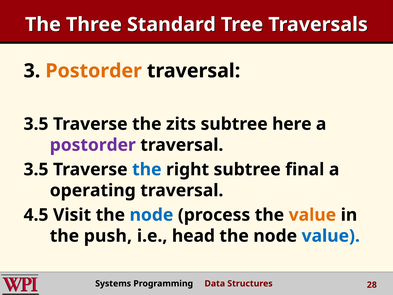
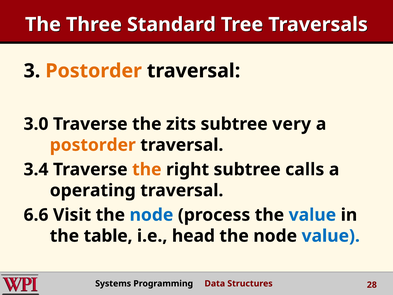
3.5 at (36, 124): 3.5 -> 3.0
here: here -> very
postorder at (93, 145) colour: purple -> orange
3.5 at (36, 169): 3.5 -> 3.4
the at (147, 169) colour: blue -> orange
final: final -> calls
4.5: 4.5 -> 6.6
value at (312, 215) colour: orange -> blue
push: push -> table
